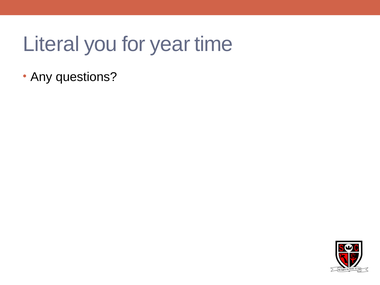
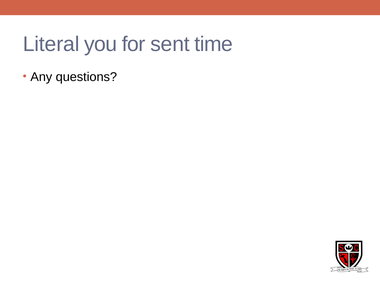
year: year -> sent
